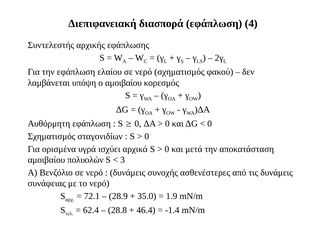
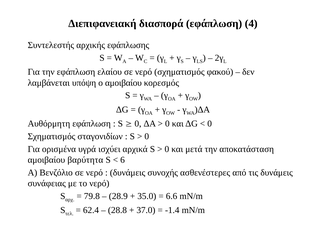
πολυολών: πολυολών -> βαρύτητα
3: 3 -> 6
72.1: 72.1 -> 79.8
1.9: 1.9 -> 6.6
46.4: 46.4 -> 37.0
